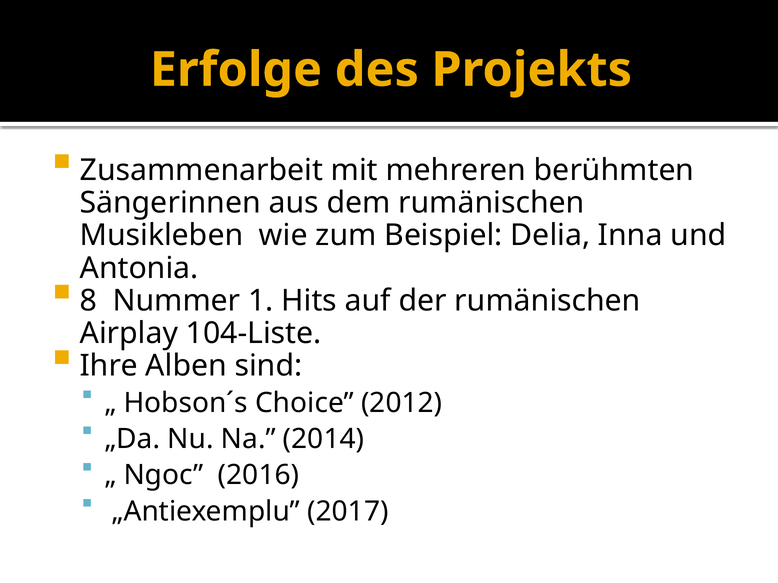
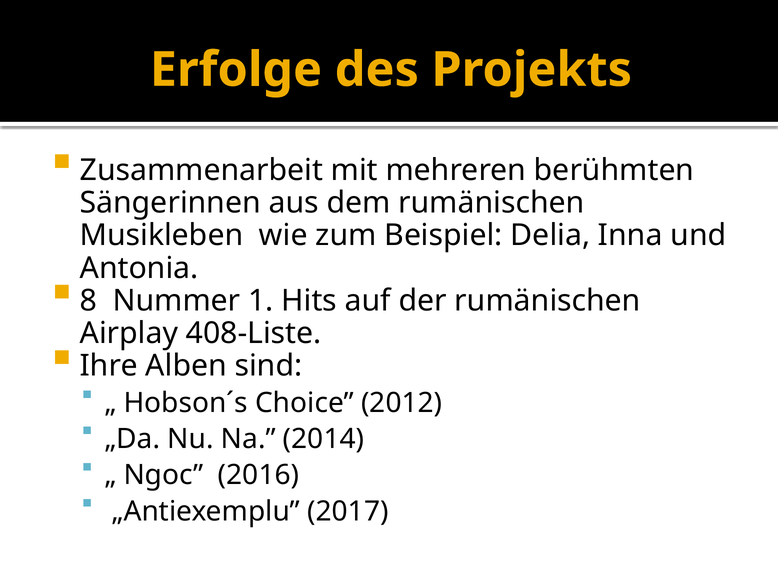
104-Liste: 104-Liste -> 408-Liste
